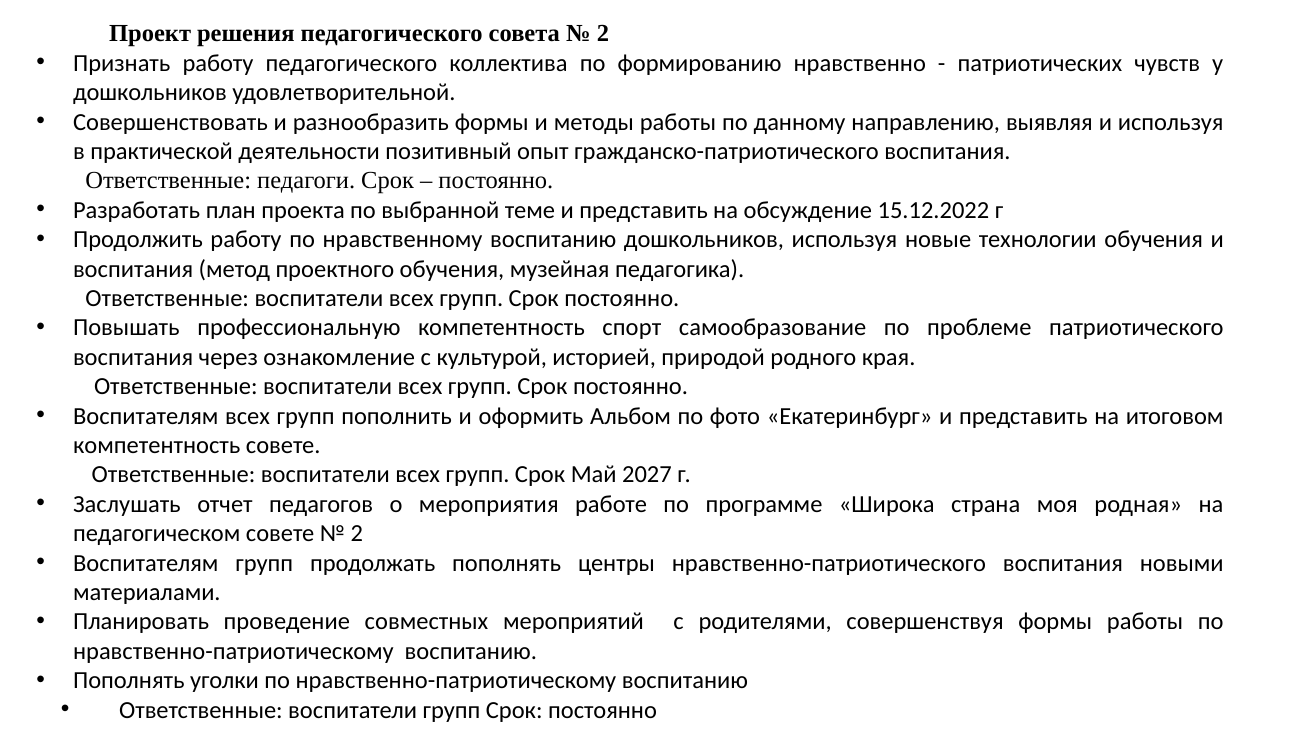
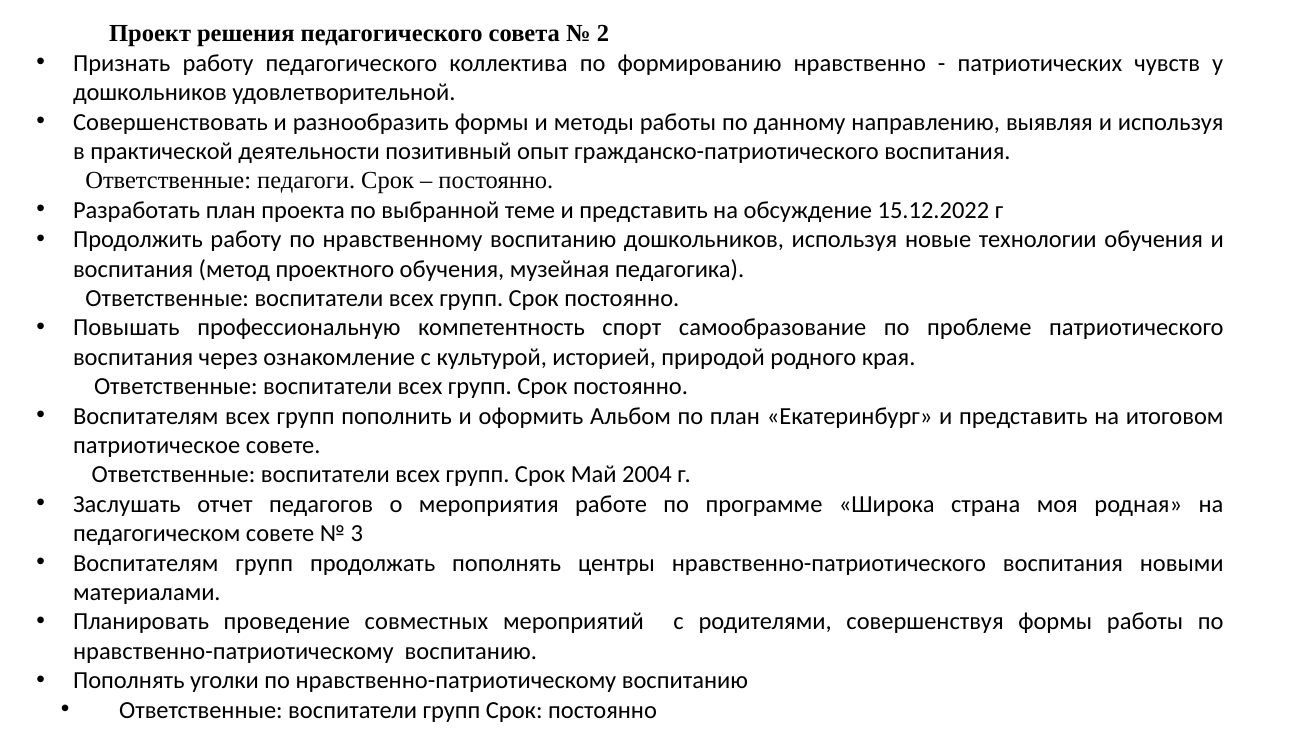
по фото: фото -> план
компетентность at (157, 446): компетентность -> патриотическое
2027: 2027 -> 2004
2 at (357, 534): 2 -> 3
